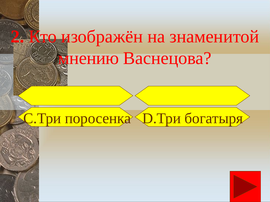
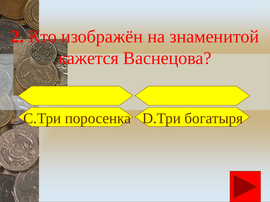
мнению: мнению -> кажется
